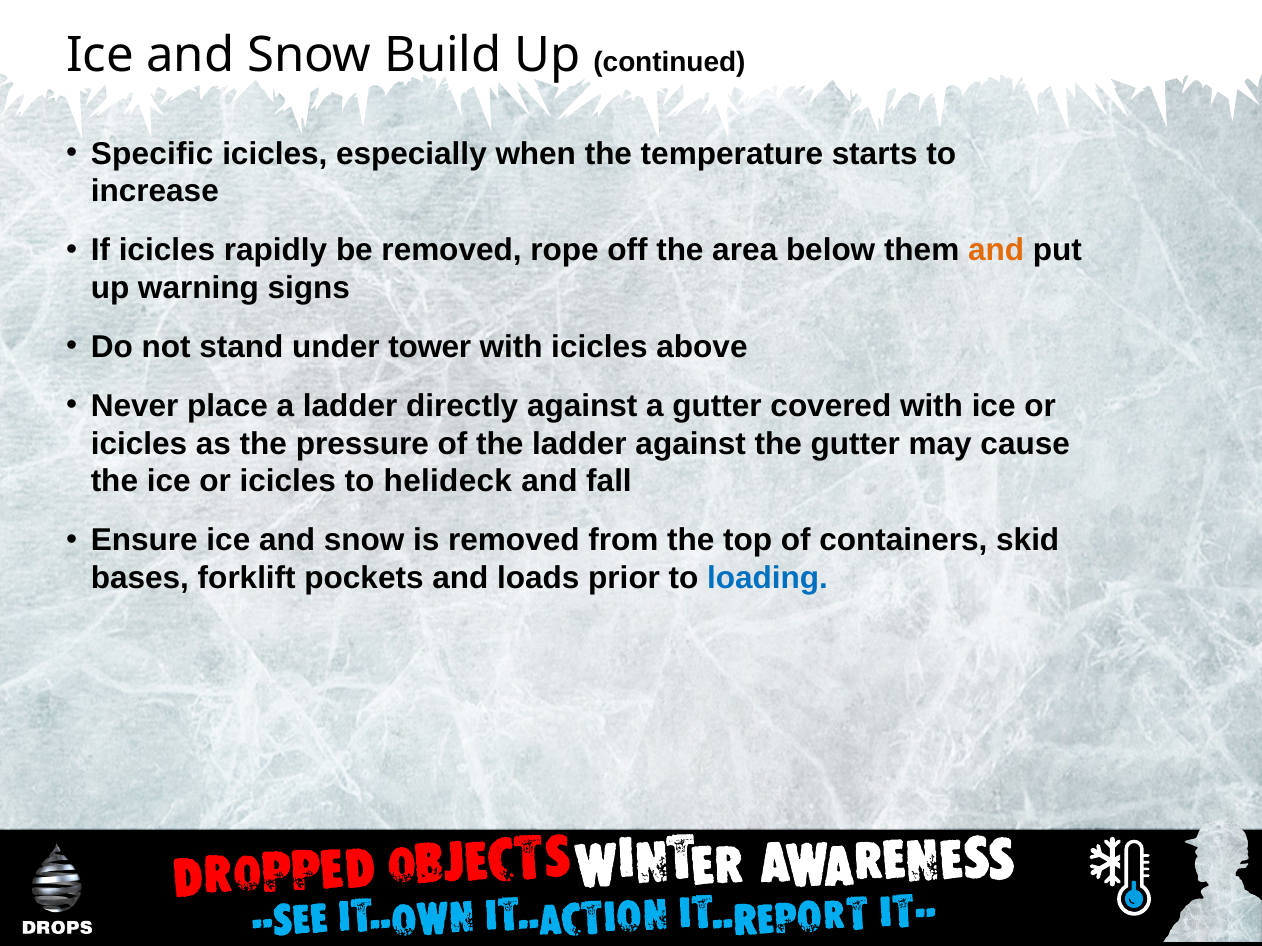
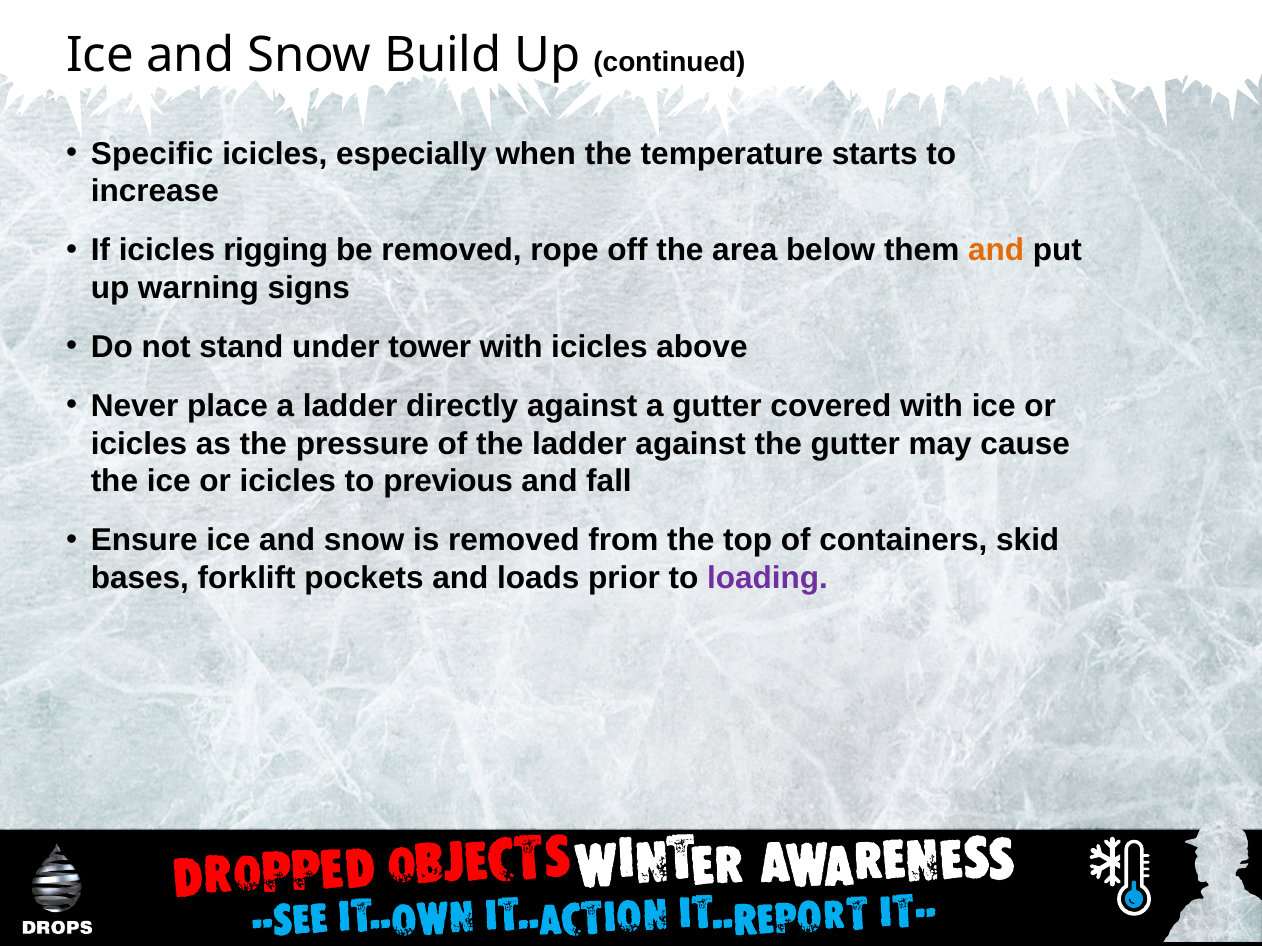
rapidly: rapidly -> rigging
helideck: helideck -> previous
loading colour: blue -> purple
